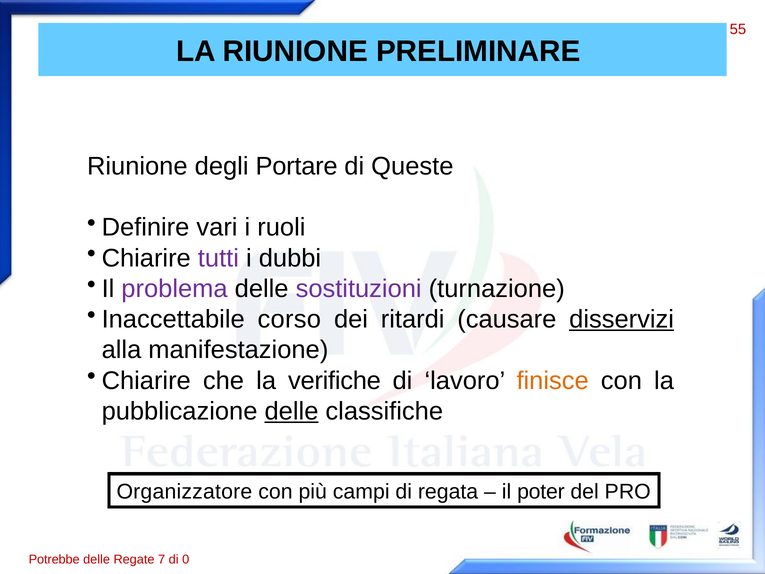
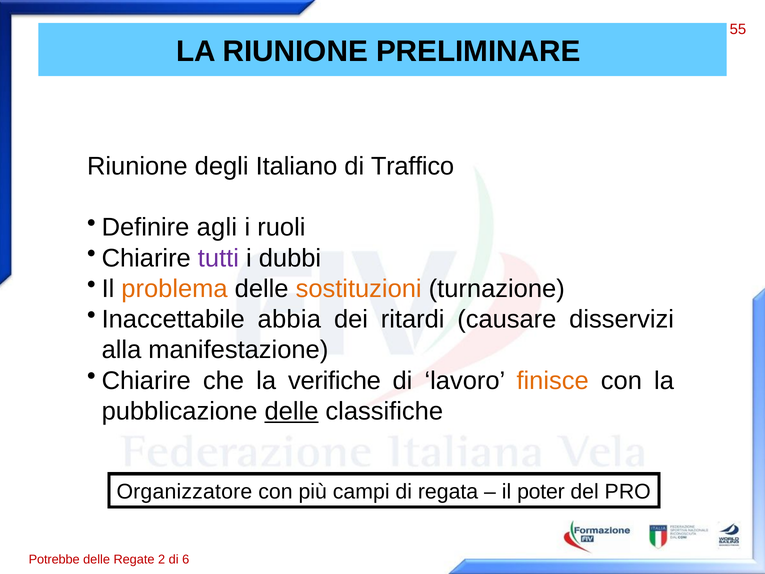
Portare: Portare -> Italiano
Queste: Queste -> Traffico
vari: vari -> agli
problema colour: purple -> orange
sostituzioni colour: purple -> orange
corso: corso -> abbia
disservizi underline: present -> none
7: 7 -> 2
0: 0 -> 6
